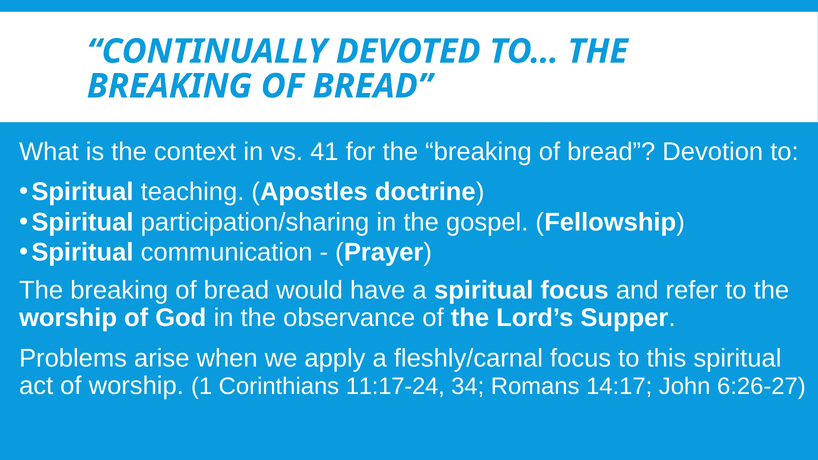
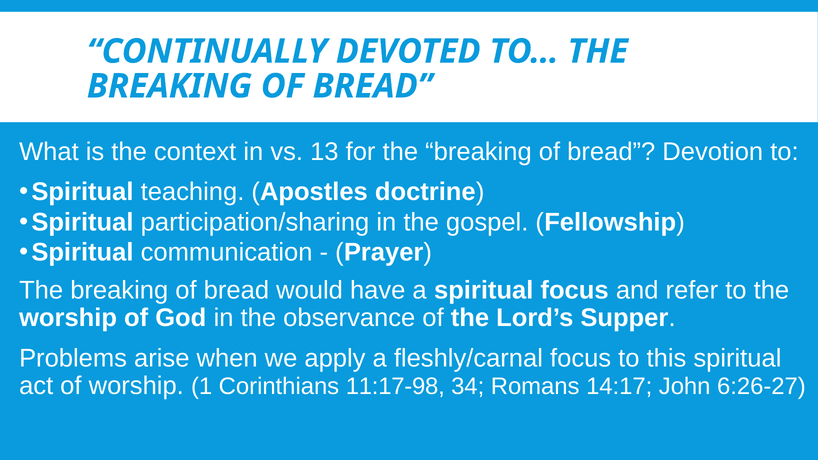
41: 41 -> 13
11:17-24: 11:17-24 -> 11:17-98
